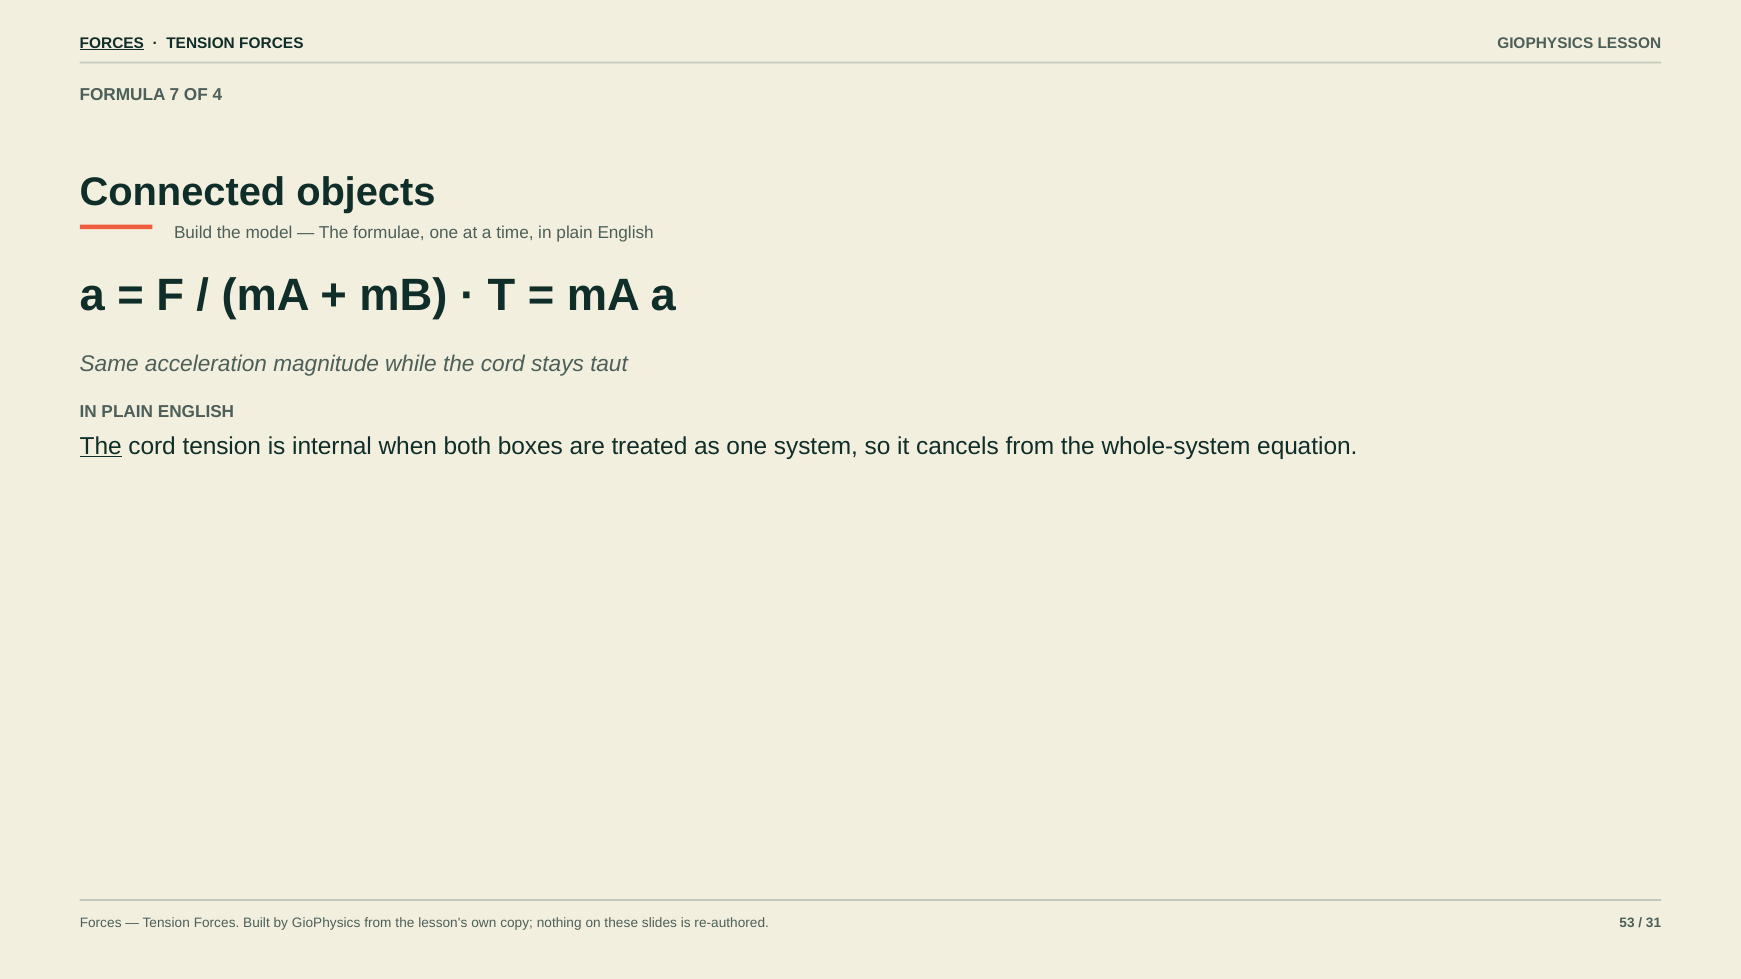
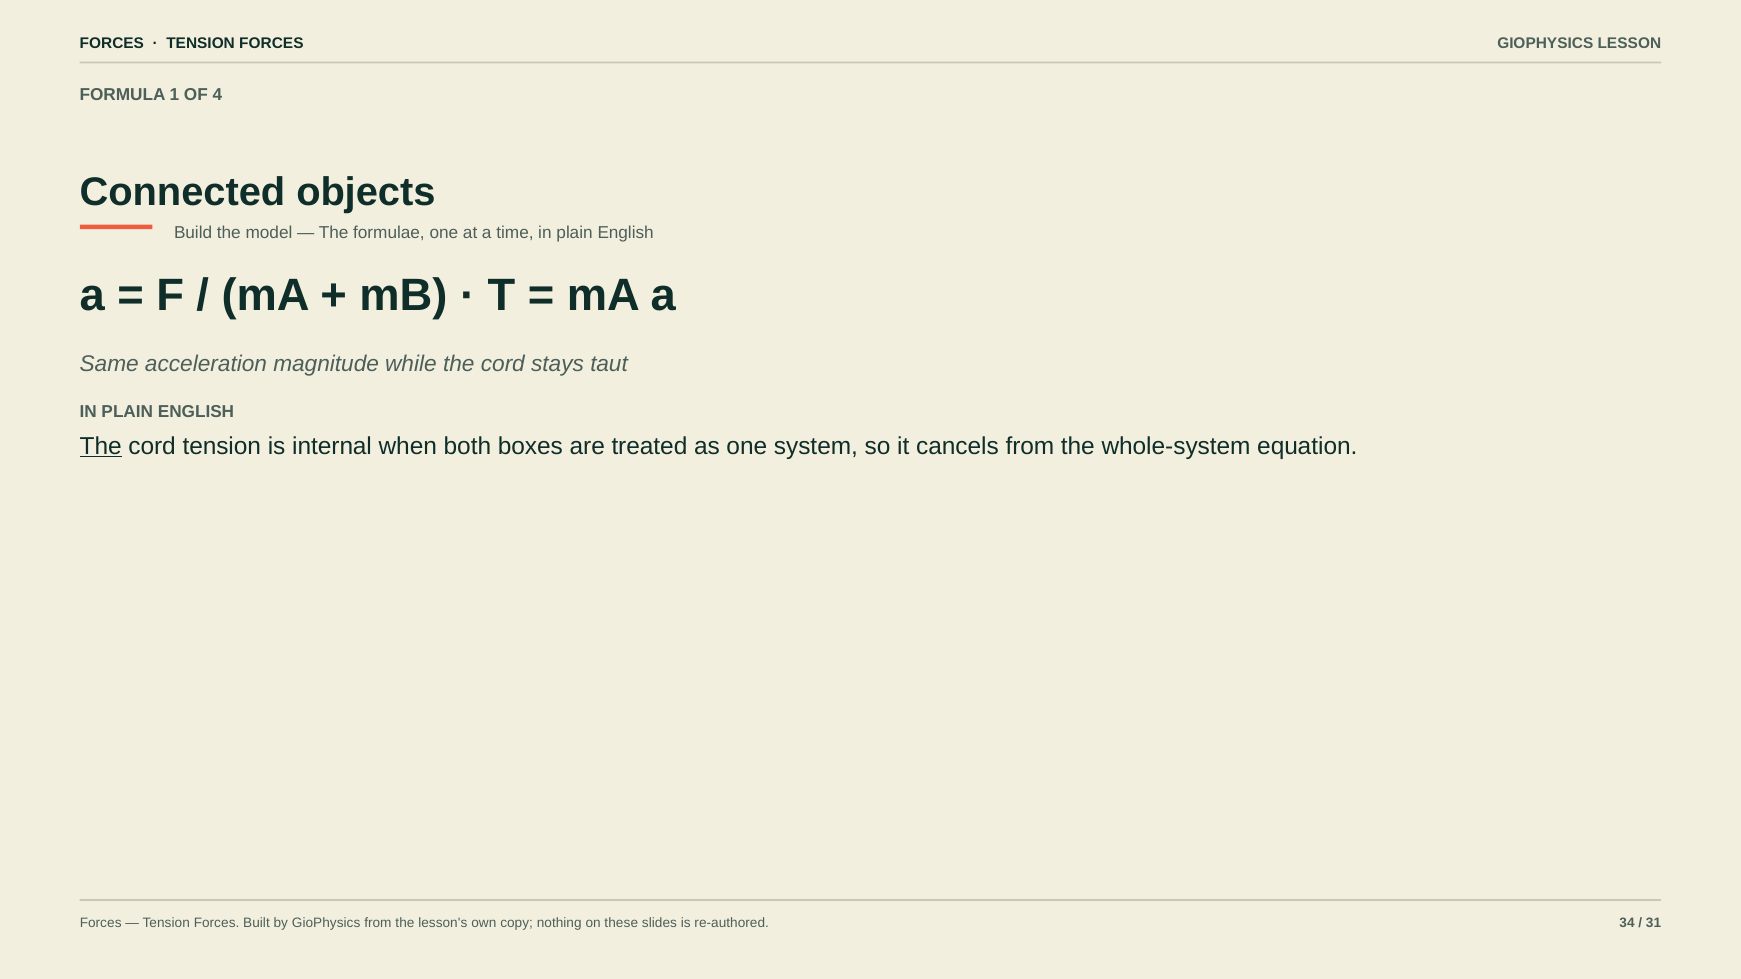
FORCES at (112, 43) underline: present -> none
7: 7 -> 1
53: 53 -> 34
